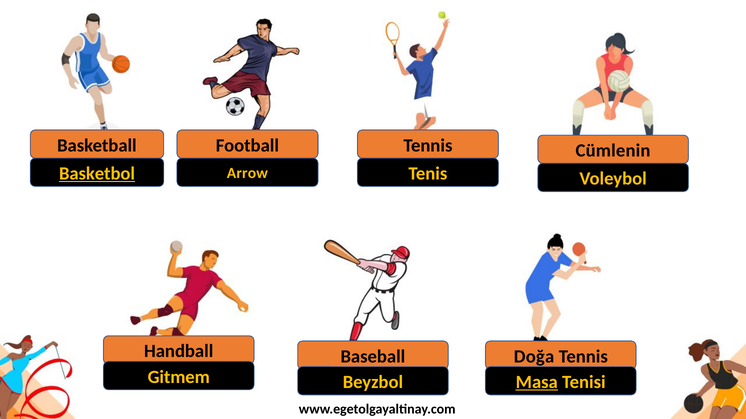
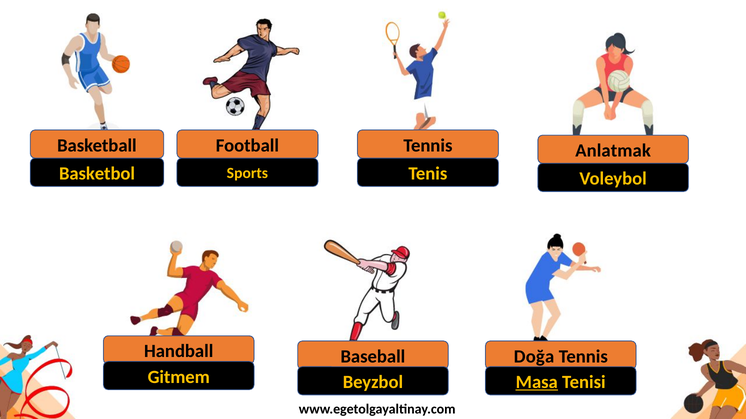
Cümlenin: Cümlenin -> Anlatmak
Basketbol underline: present -> none
Arrow: Arrow -> Sports
